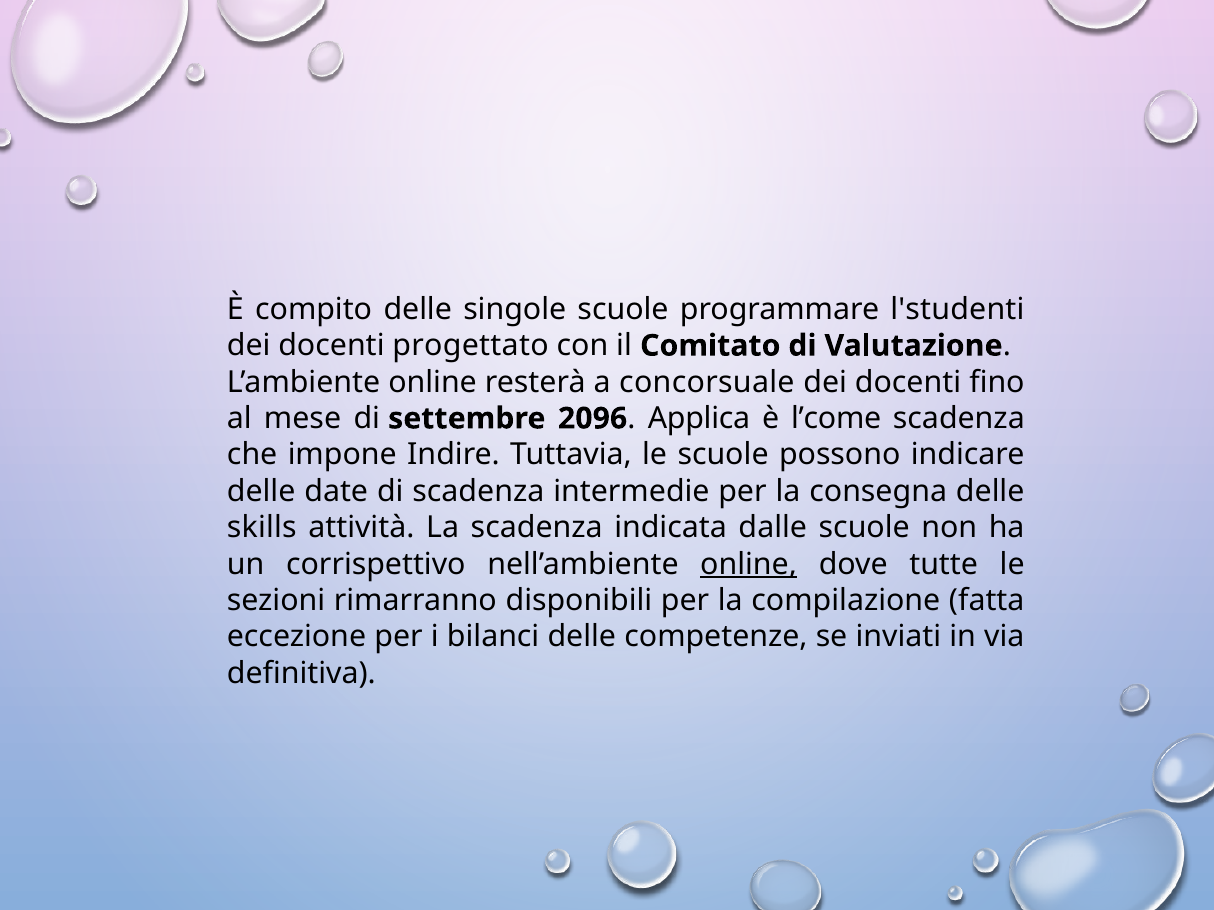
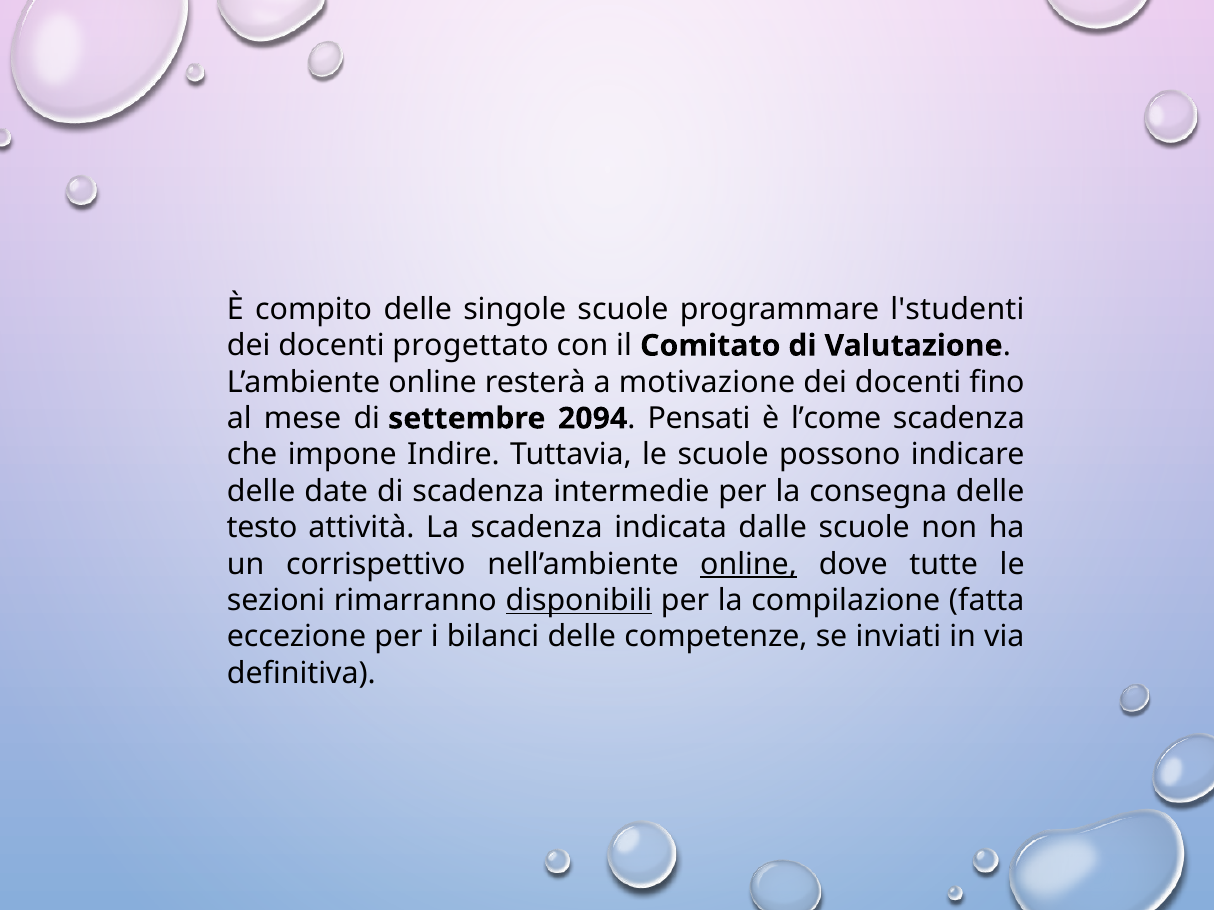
concorsuale: concorsuale -> motivazione
2096: 2096 -> 2094
Applica: Applica -> Pensati
skills: skills -> testo
disponibili underline: none -> present
